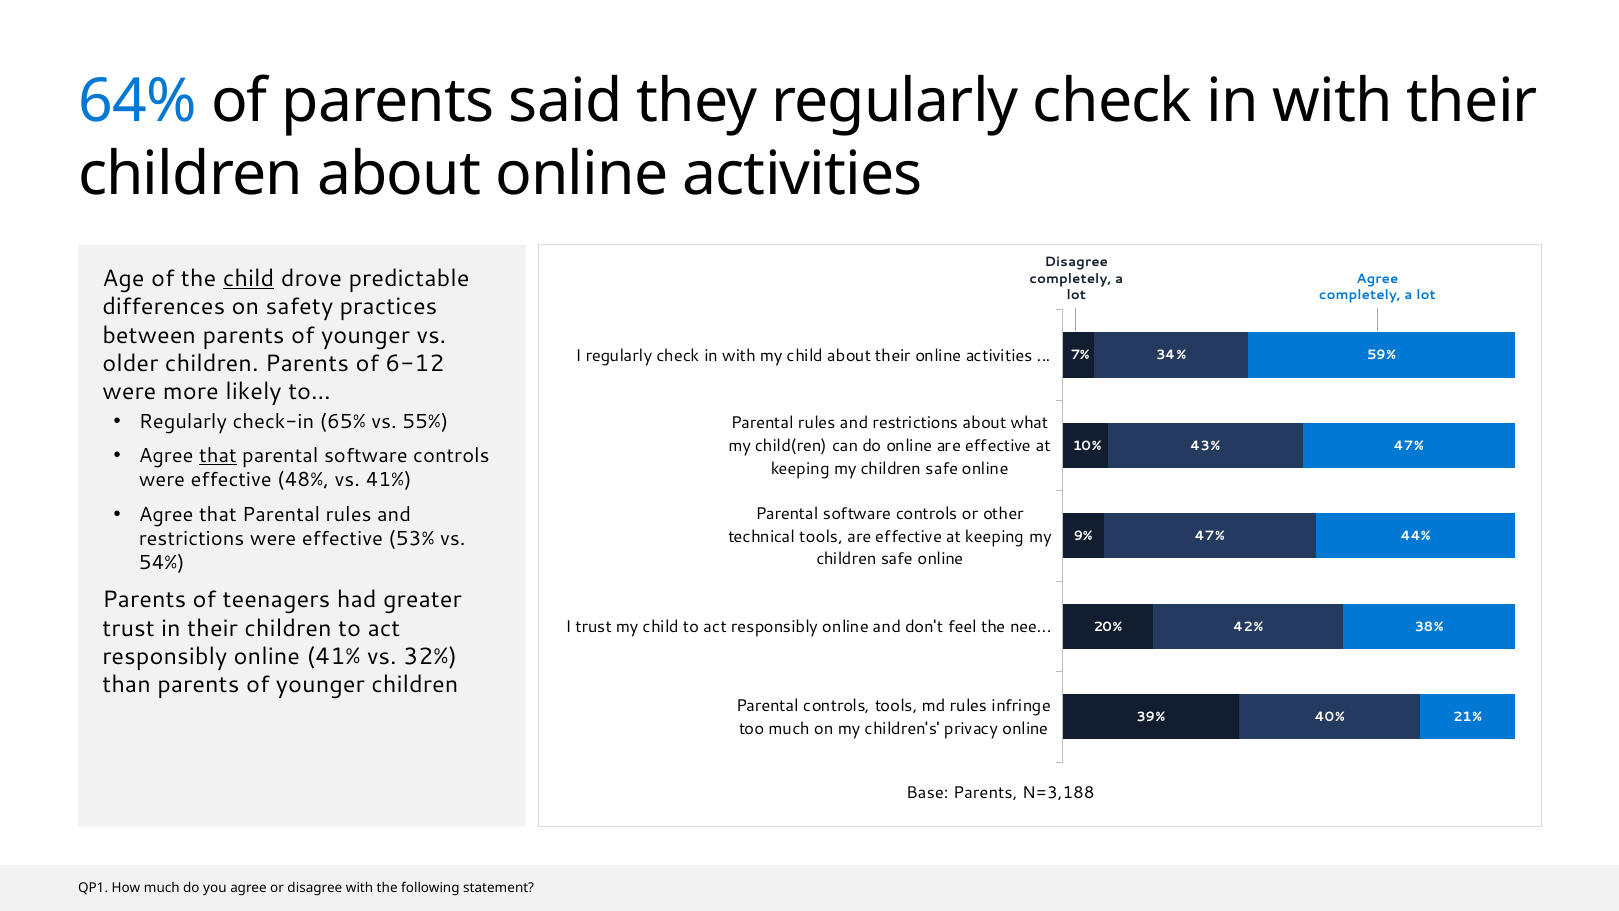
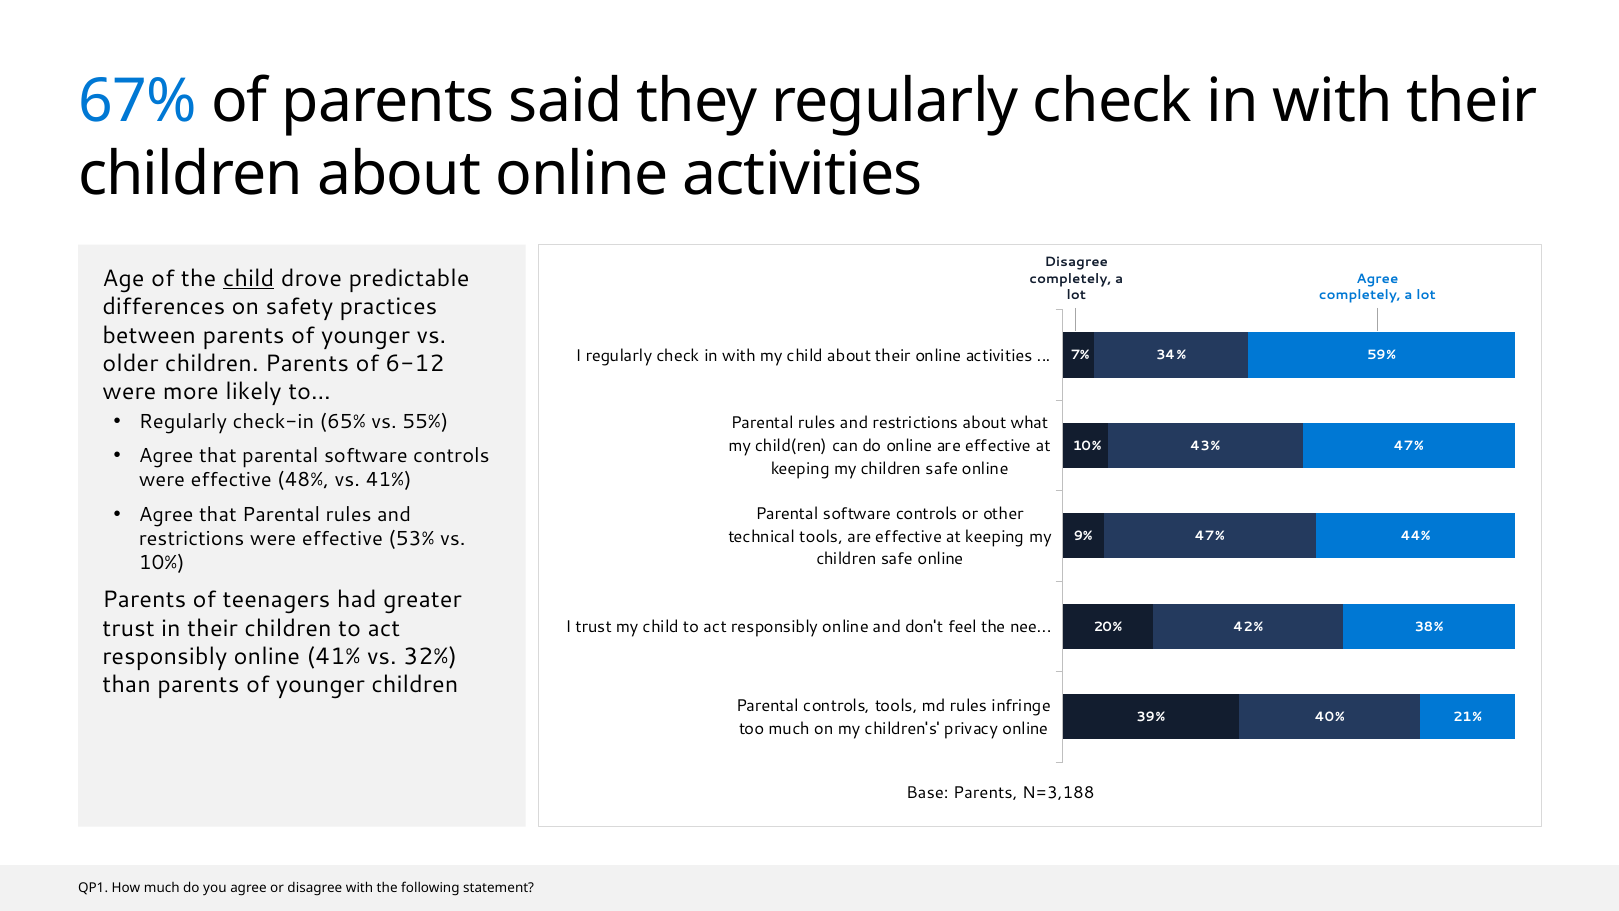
64%: 64% -> 67%
that at (218, 456) underline: present -> none
54% at (162, 563): 54% -> 10%
